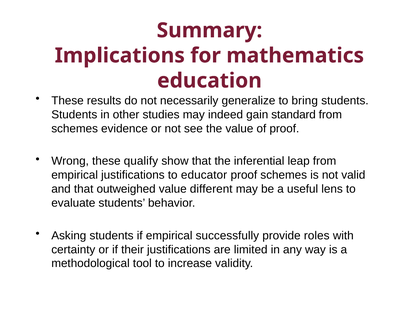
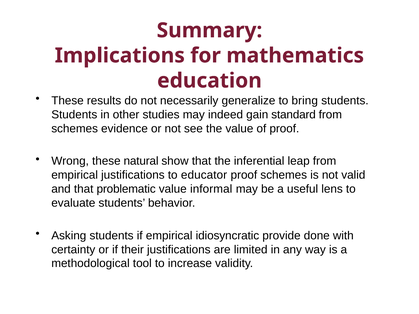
qualify: qualify -> natural
outweighed: outweighed -> problematic
different: different -> informal
successfully: successfully -> idiosyncratic
roles: roles -> done
